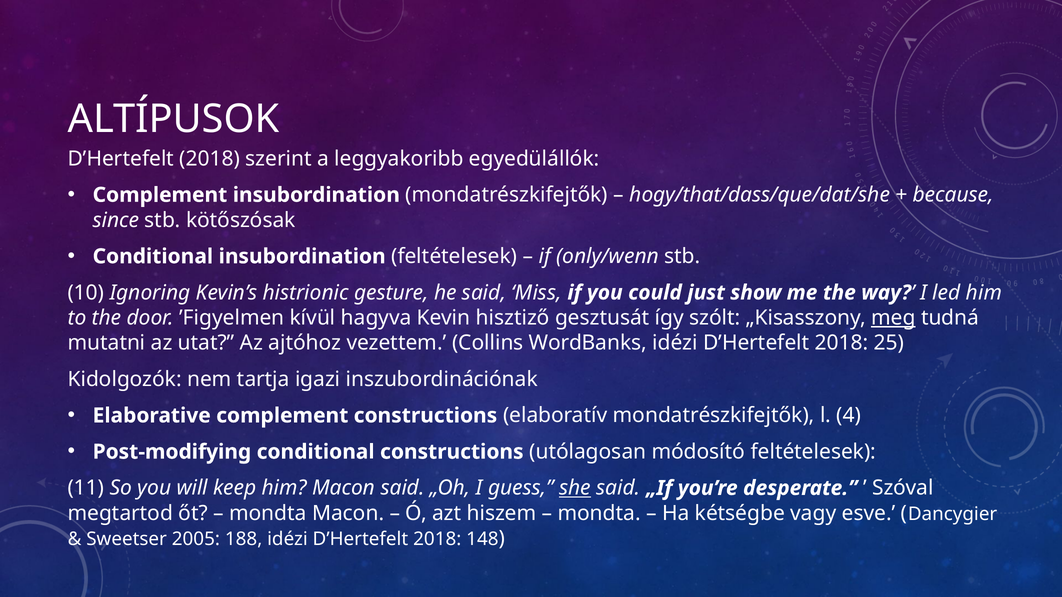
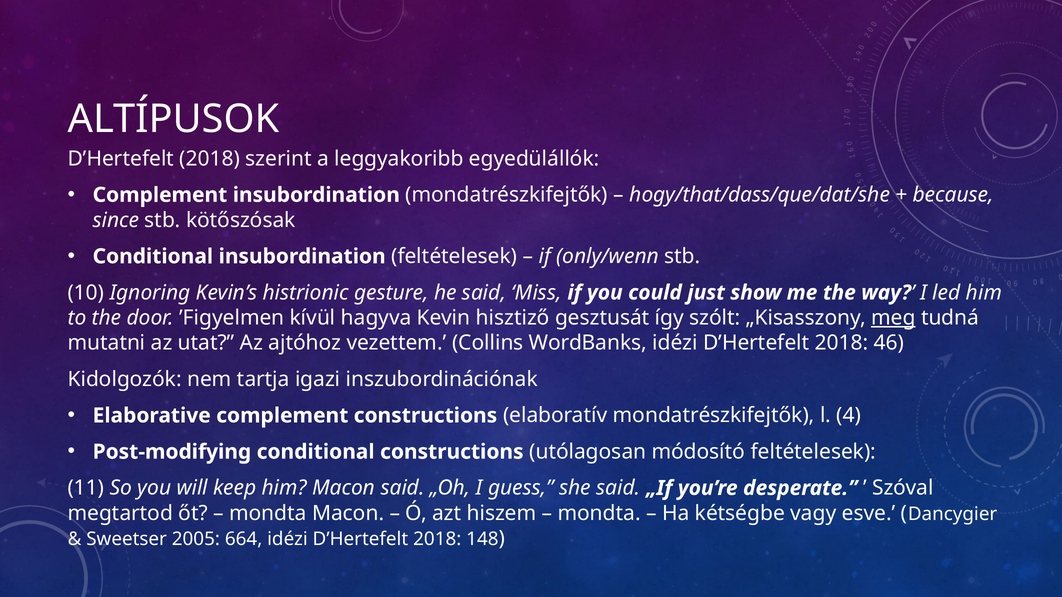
25: 25 -> 46
she underline: present -> none
188: 188 -> 664
